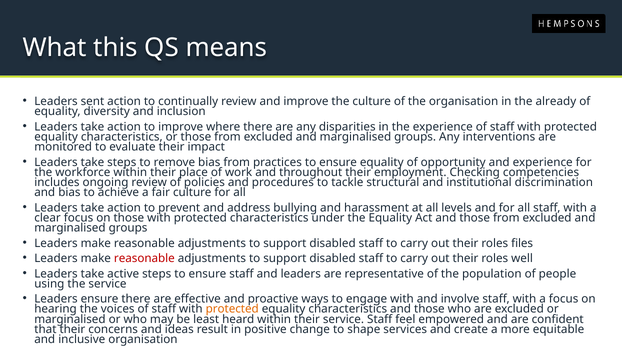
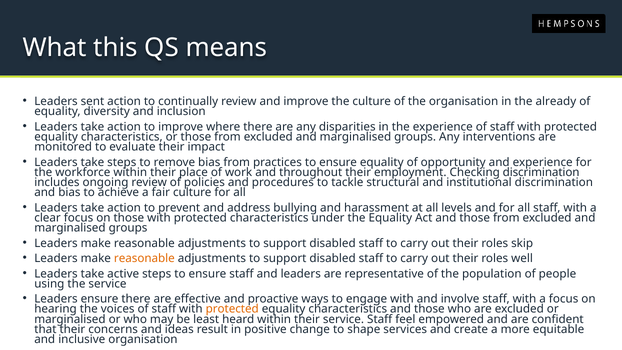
Checking competencies: competencies -> discrimination
files: files -> skip
reasonable at (144, 258) colour: red -> orange
